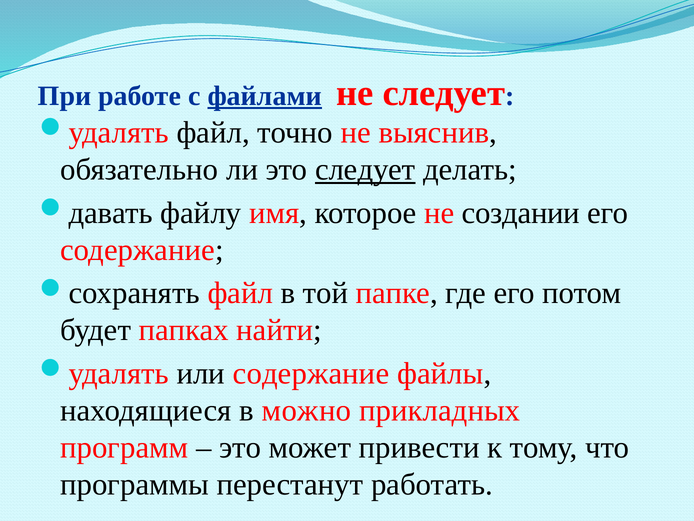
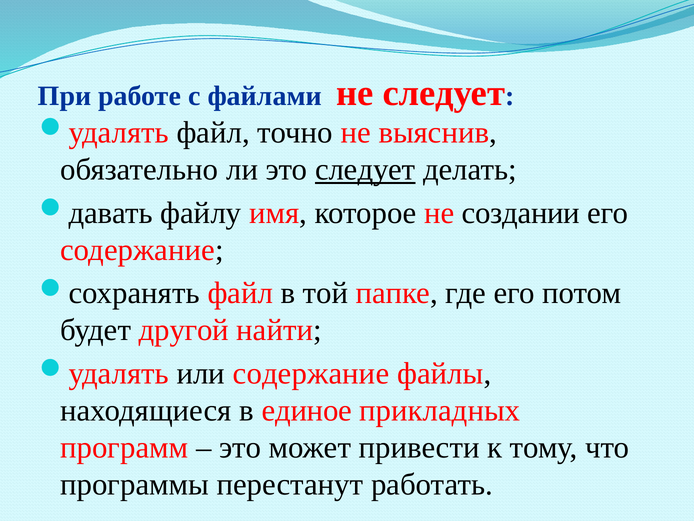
файлами underline: present -> none
папках: папках -> другой
можно: можно -> единое
